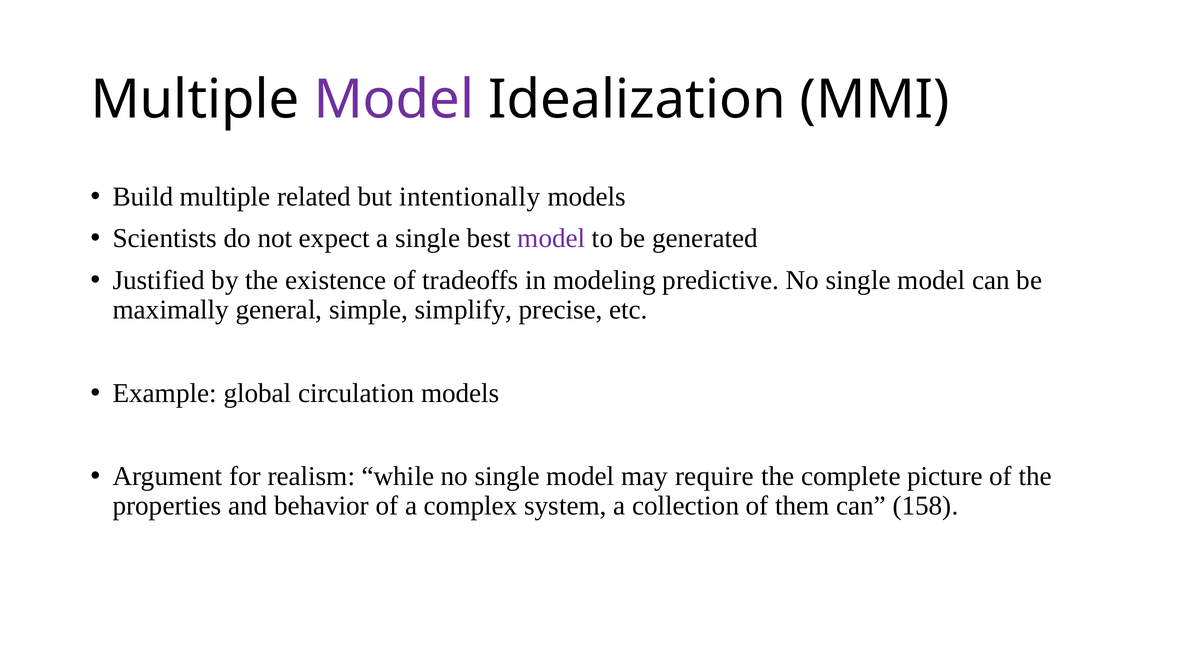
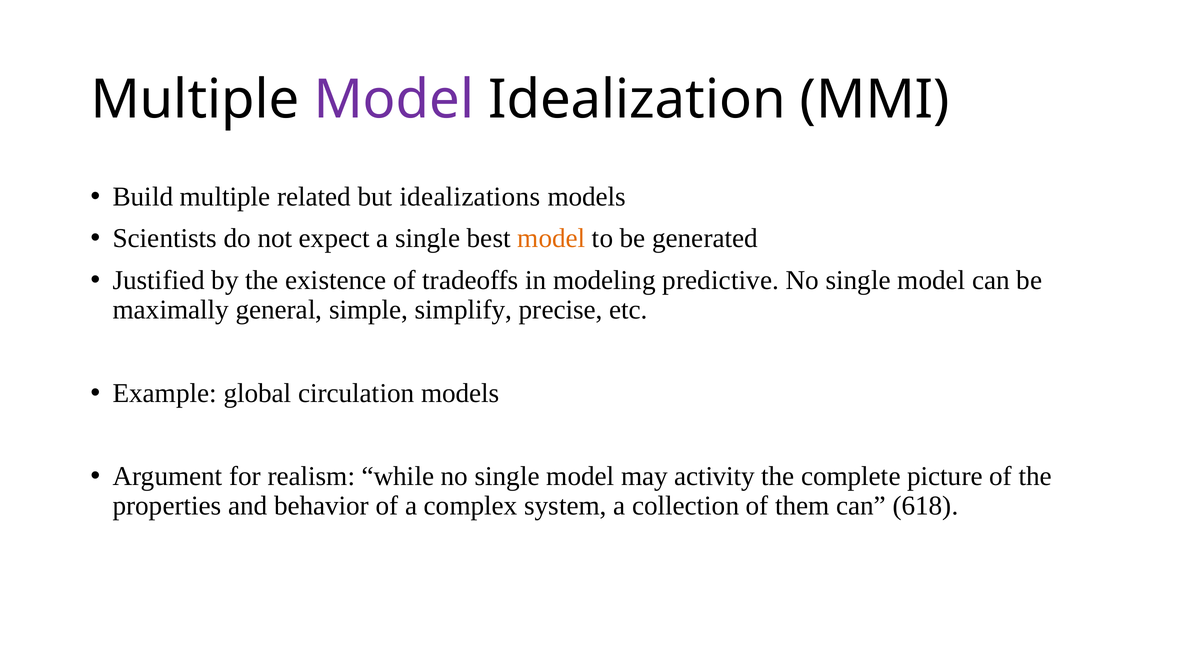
intentionally: intentionally -> idealizations
model at (551, 239) colour: purple -> orange
require: require -> activity
158: 158 -> 618
